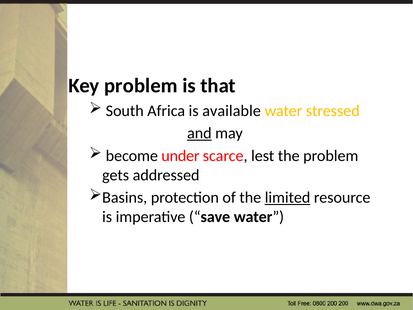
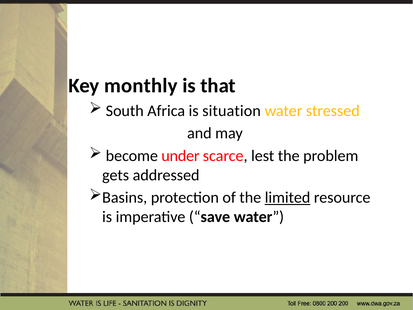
Key problem: problem -> monthly
available: available -> situation
and underline: present -> none
